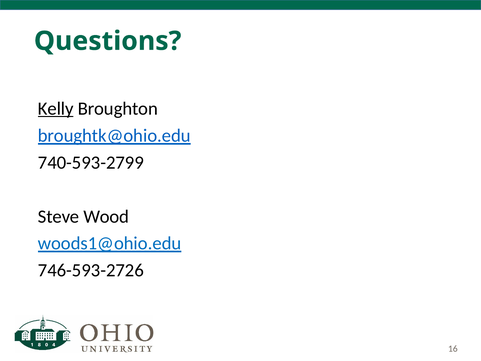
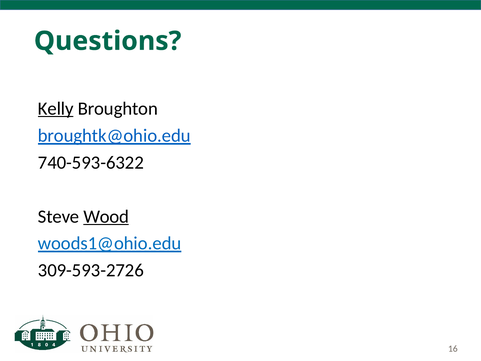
740-593-2799: 740-593-2799 -> 740-593-6322
Wood underline: none -> present
746-593-2726: 746-593-2726 -> 309-593-2726
